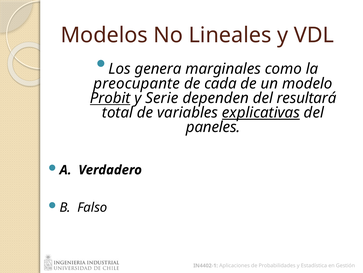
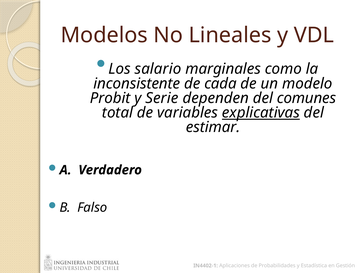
genera: genera -> salario
preocupante: preocupante -> inconsistente
Probit underline: present -> none
resultará: resultará -> comunes
paneles: paneles -> estimar
